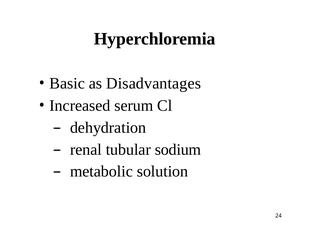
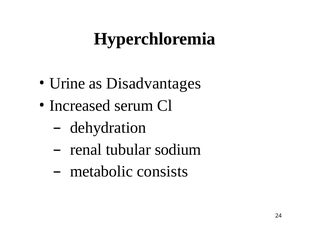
Basic: Basic -> Urine
solution: solution -> consists
